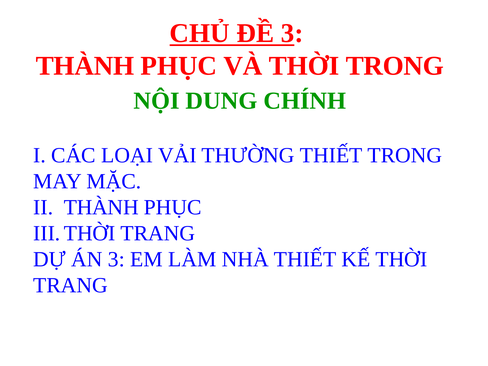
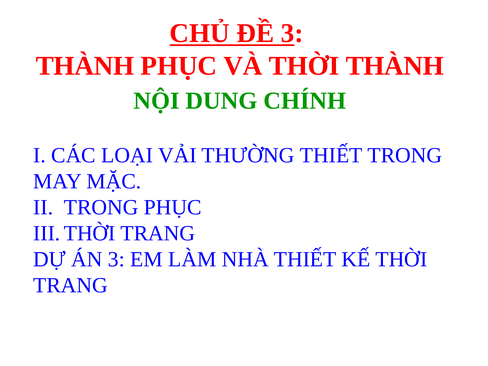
THỜI TRONG: TRONG -> THÀNH
THÀNH at (101, 207): THÀNH -> TRONG
